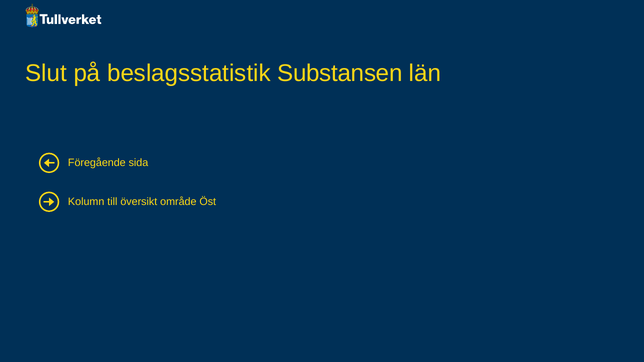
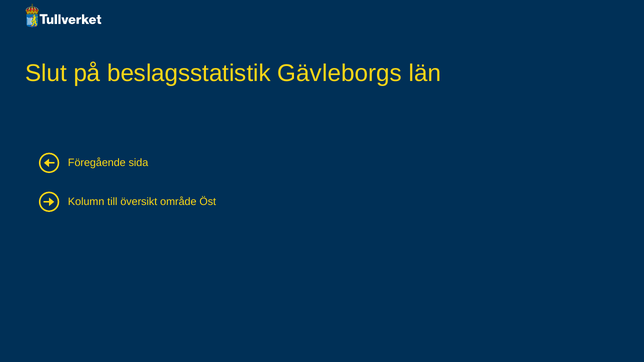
Substansen: Substansen -> Gävleborgs
